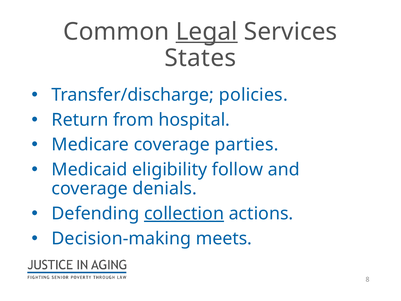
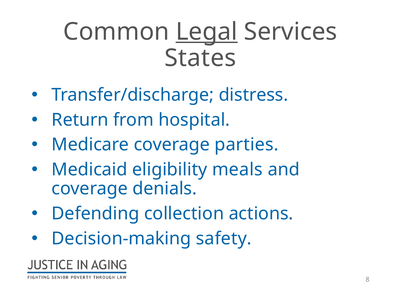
policies: policies -> distress
follow: follow -> meals
collection underline: present -> none
meets: meets -> safety
